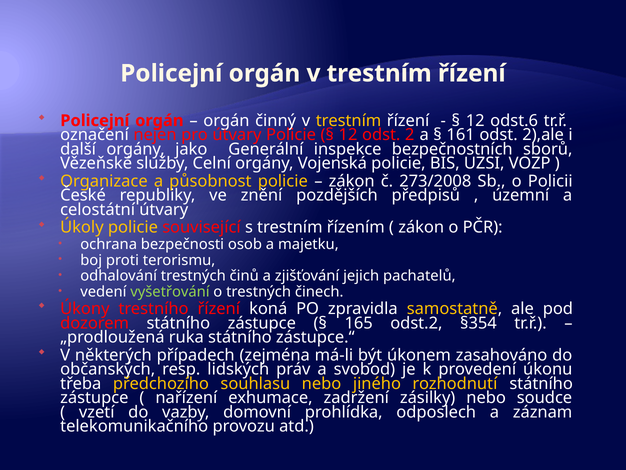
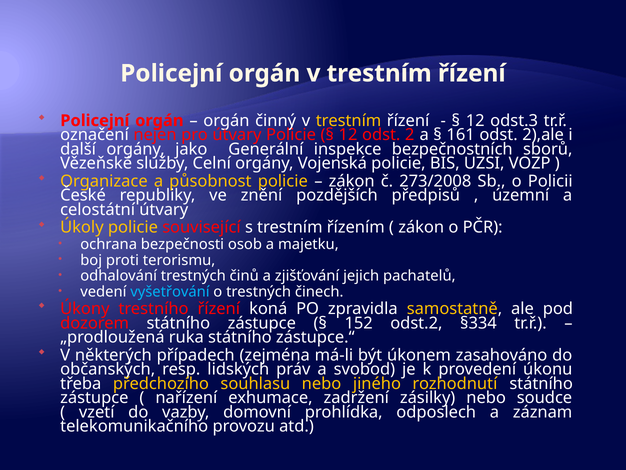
odst.6: odst.6 -> odst.3
vyšetřování colour: light green -> light blue
165: 165 -> 152
§354: §354 -> §334
